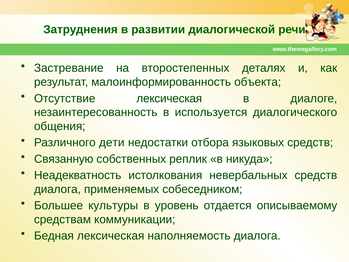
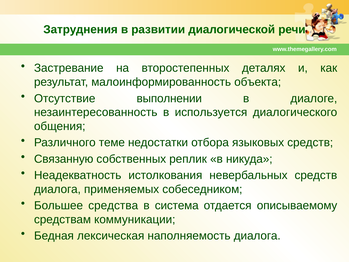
Отсутствие лексическая: лексическая -> выполнении
дети: дети -> теме
культуры: культуры -> средства
уровень: уровень -> система
